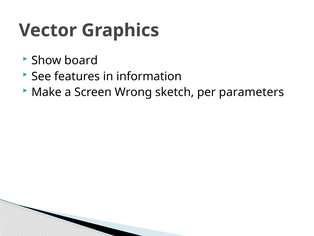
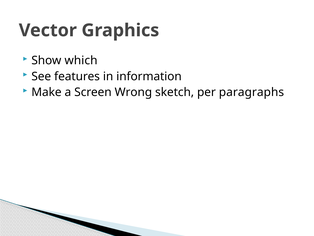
board: board -> which
parameters: parameters -> paragraphs
